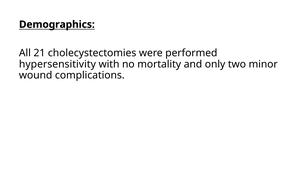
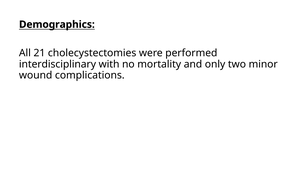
hypersensitivity: hypersensitivity -> interdisciplinary
